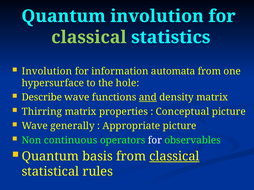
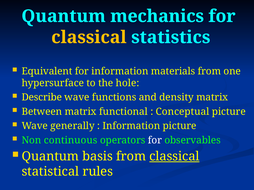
Quantum involution: involution -> mechanics
classical at (89, 37) colour: light green -> yellow
Involution at (47, 71): Involution -> Equivalent
automata: automata -> materials
and underline: present -> none
Thirring: Thirring -> Between
properties: properties -> functional
Appropriate at (131, 126): Appropriate -> Information
